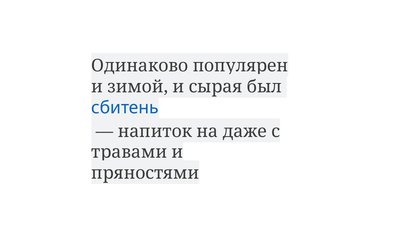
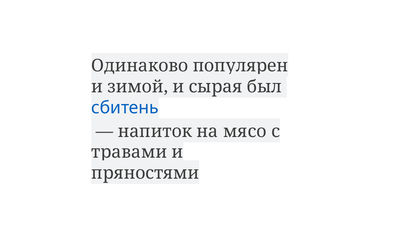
даже: даже -> мясо
